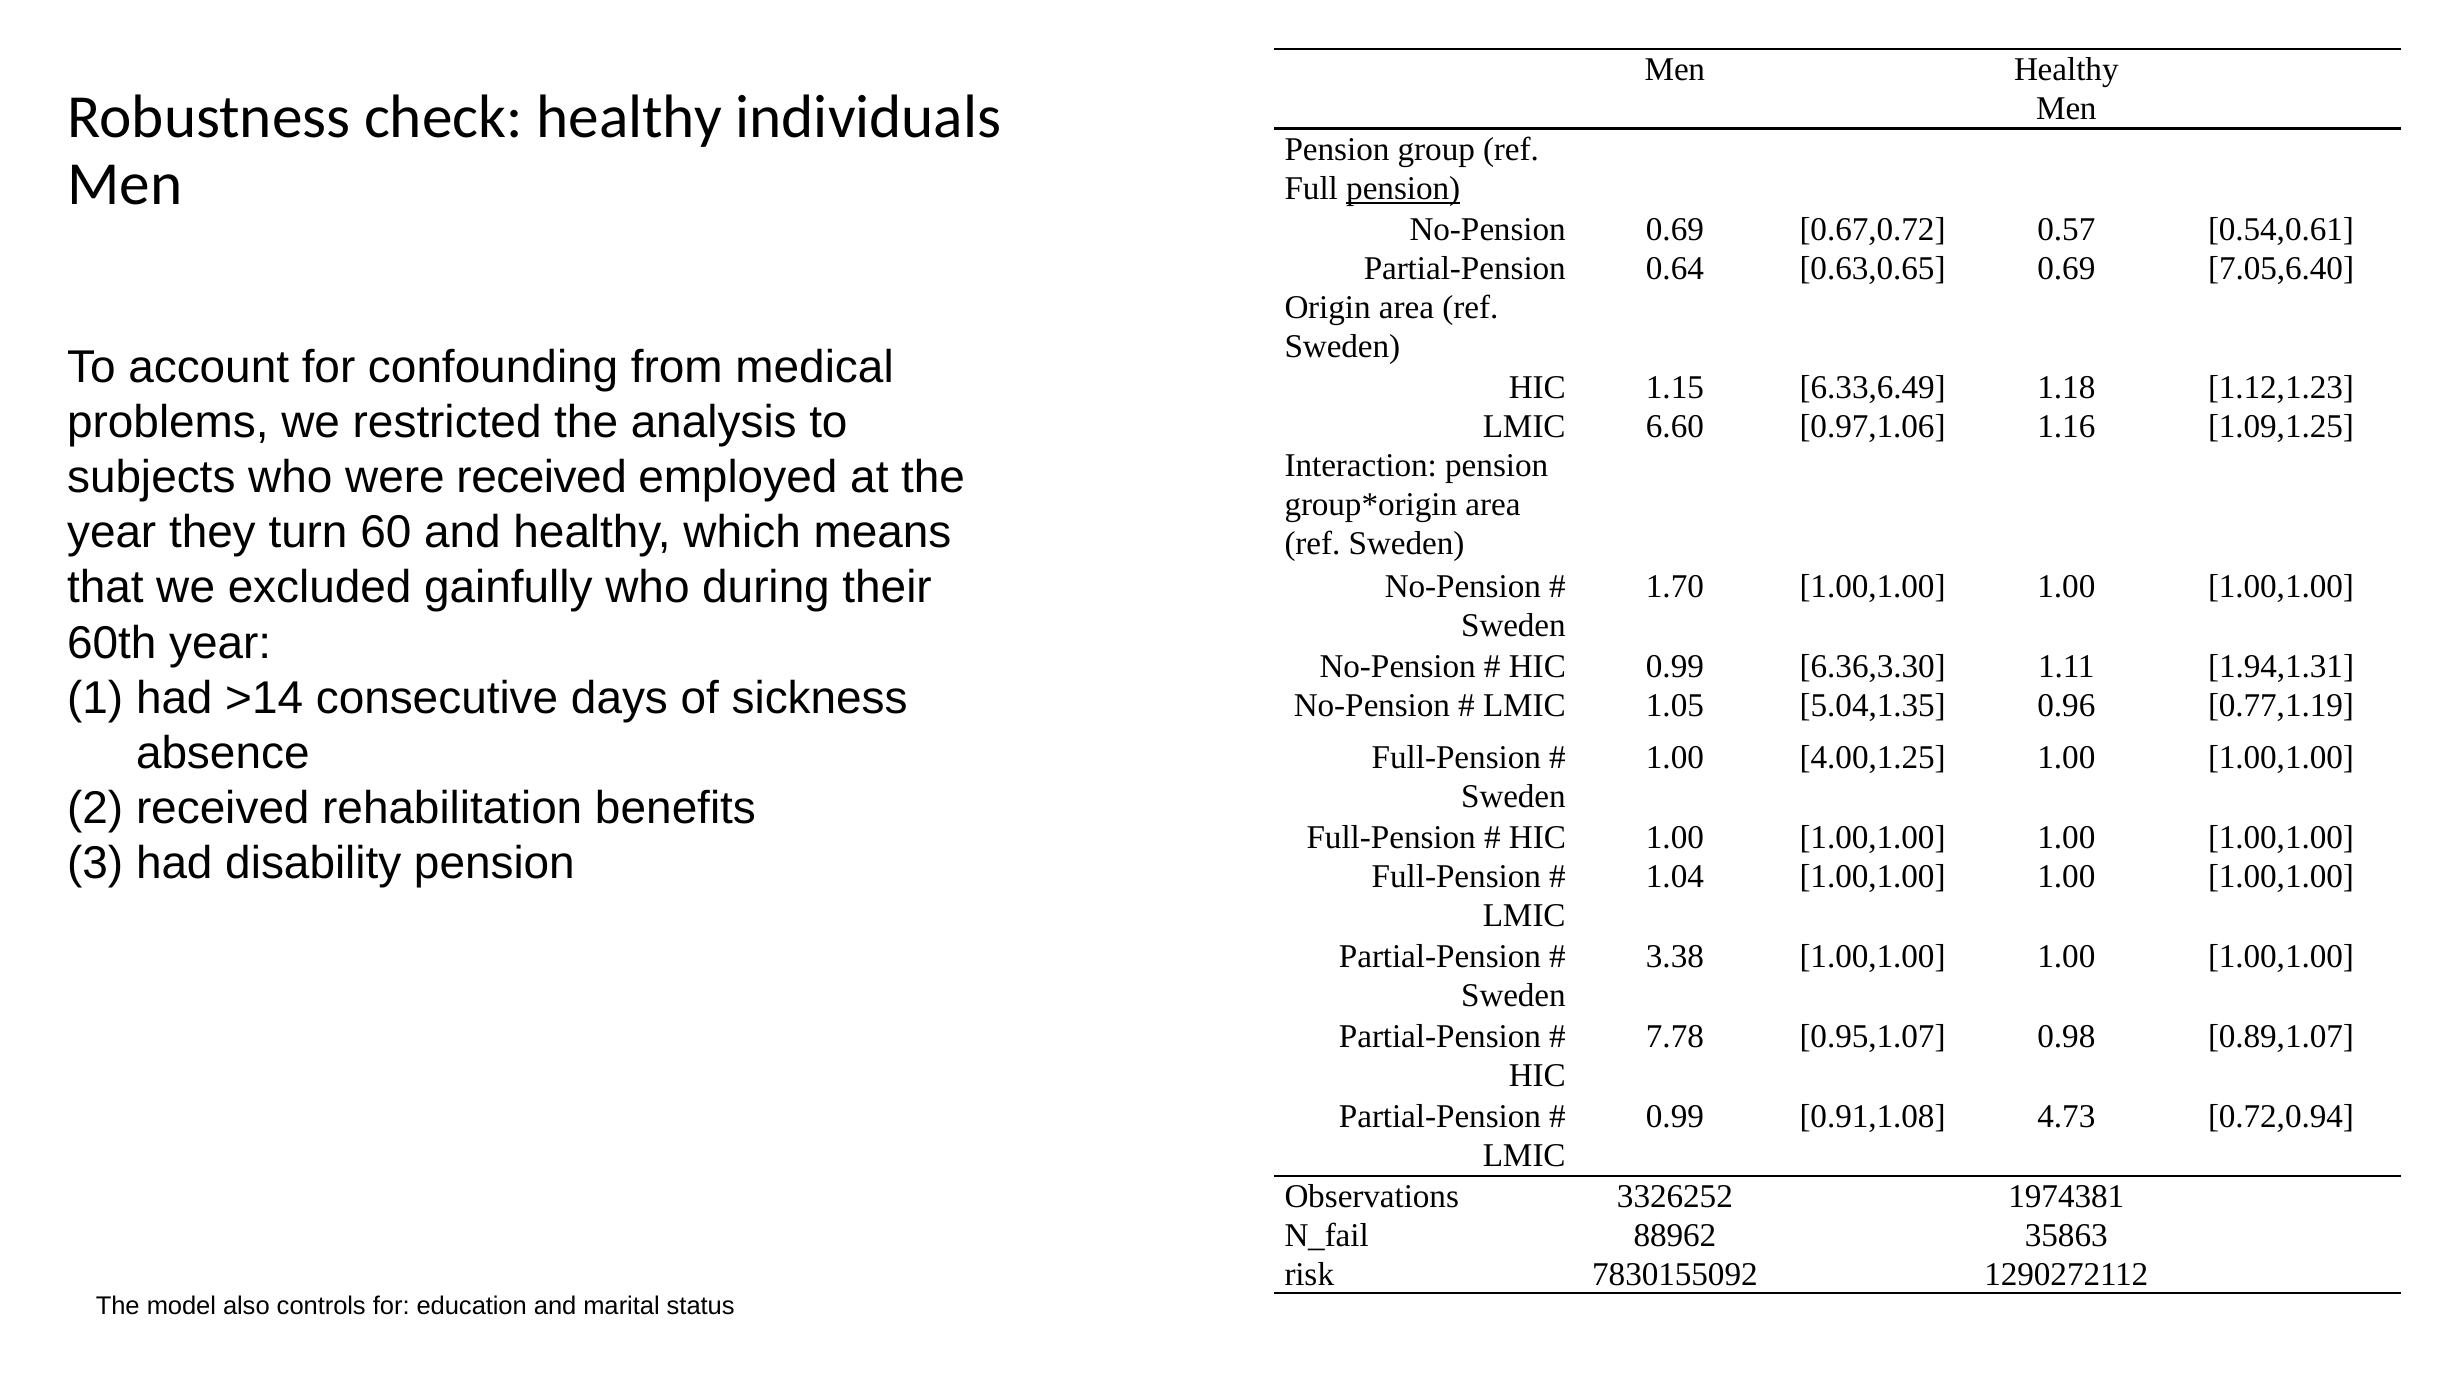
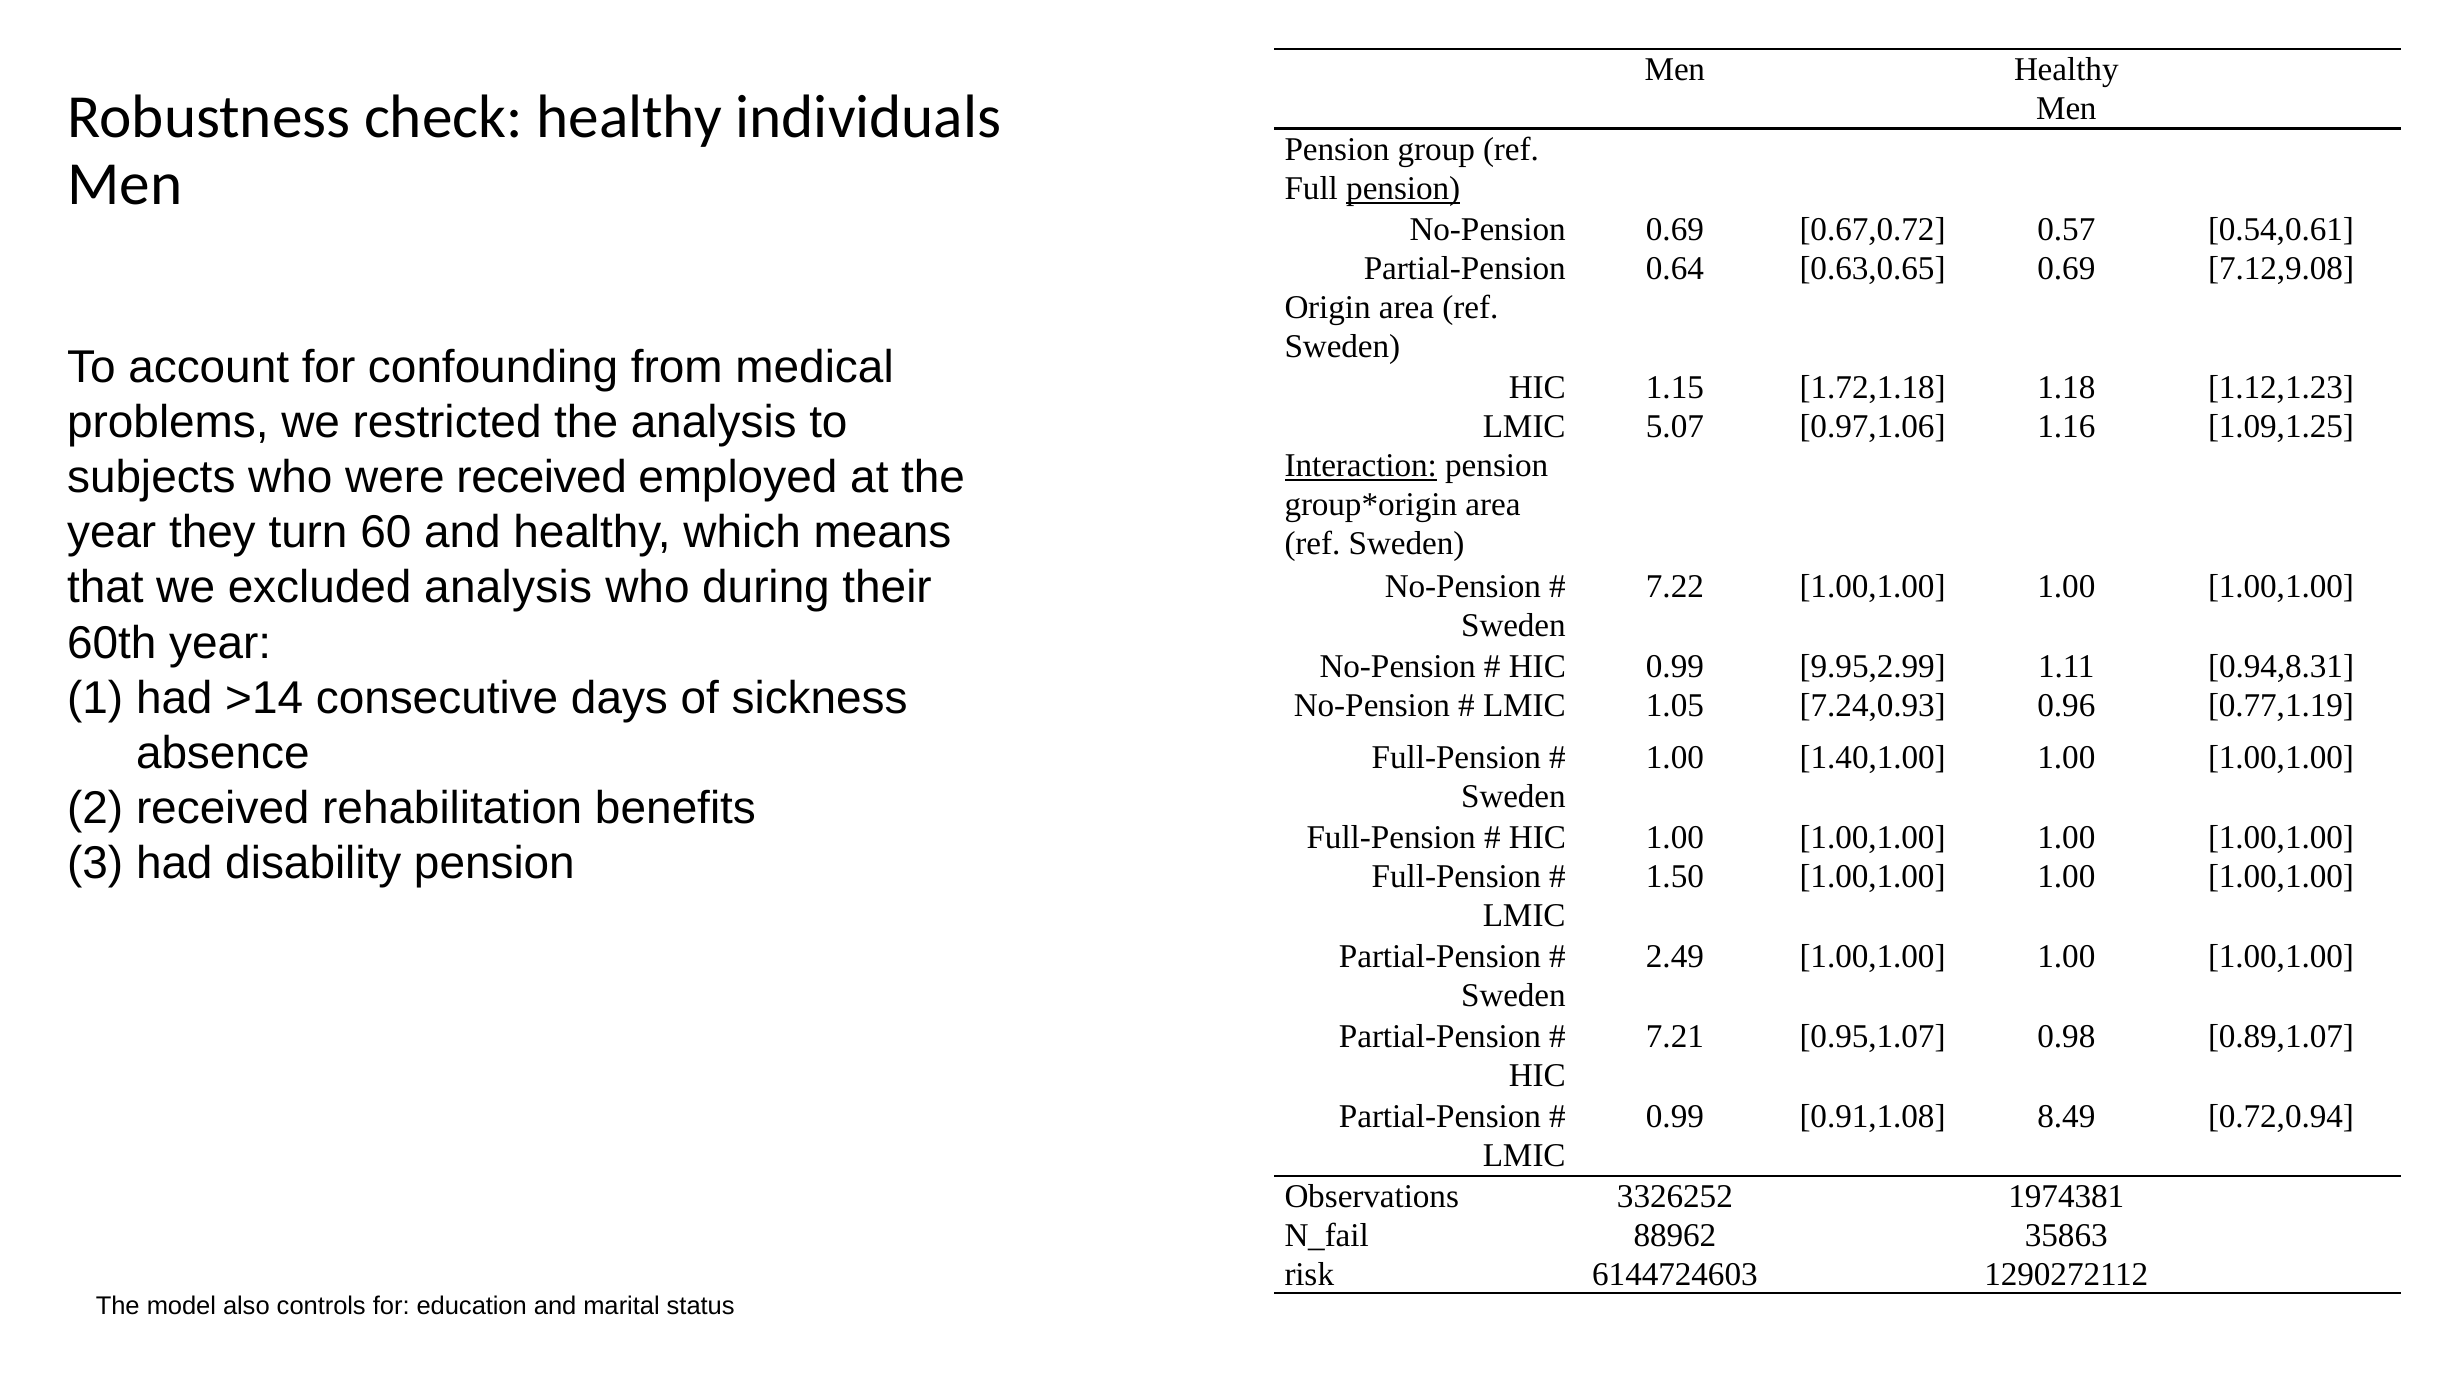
7.05,6.40: 7.05,6.40 -> 7.12,9.08
6.33,6.49: 6.33,6.49 -> 1.72,1.18
6.60: 6.60 -> 5.07
Interaction underline: none -> present
excluded gainfully: gainfully -> analysis
1.70: 1.70 -> 7.22
6.36,3.30: 6.36,3.30 -> 9.95,2.99
1.94,1.31: 1.94,1.31 -> 0.94,8.31
5.04,1.35: 5.04,1.35 -> 7.24,0.93
4.00,1.25: 4.00,1.25 -> 1.40,1.00
1.04: 1.04 -> 1.50
3.38: 3.38 -> 2.49
7.78: 7.78 -> 7.21
4.73: 4.73 -> 8.49
7830155092: 7830155092 -> 6144724603
